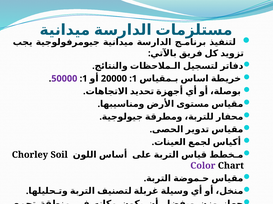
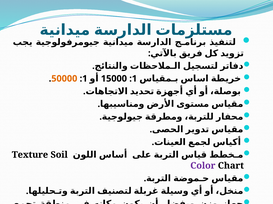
50000 colour: purple -> orange
20000: 20000 -> 15000
Chorley: Chorley -> Texture
